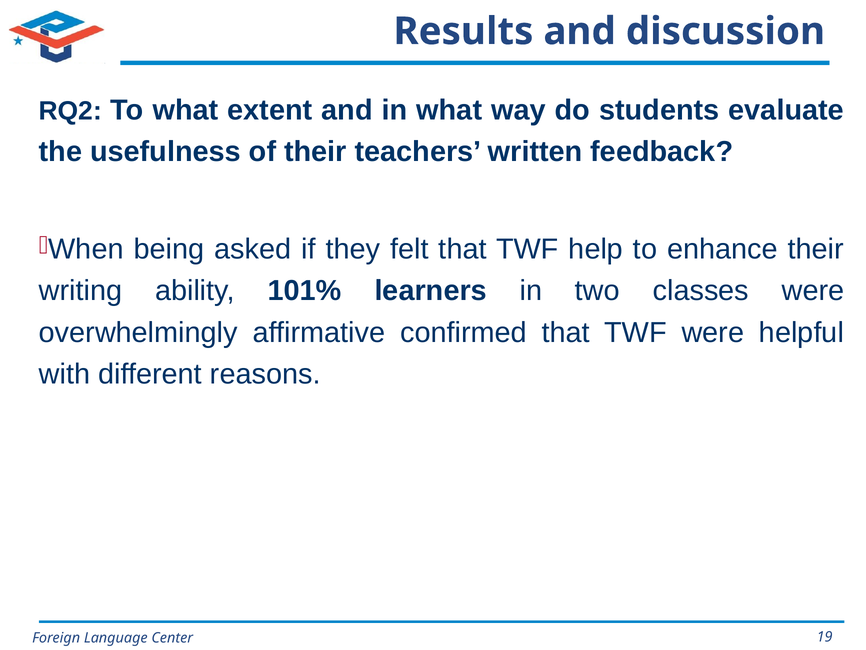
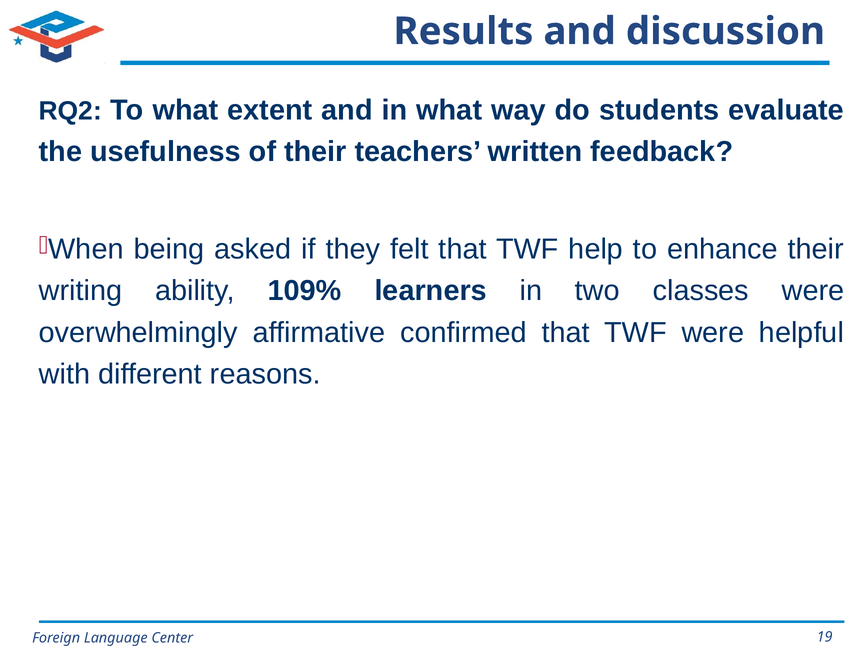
101%: 101% -> 109%
